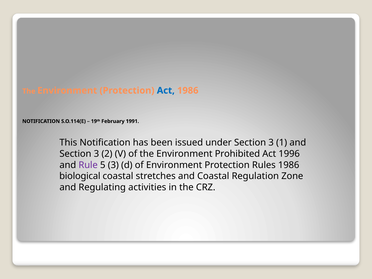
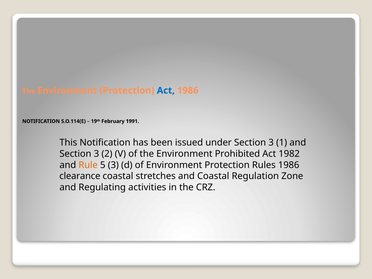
1996: 1996 -> 1982
Rule colour: purple -> orange
biological: biological -> clearance
